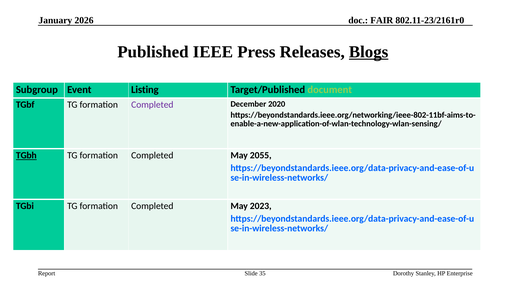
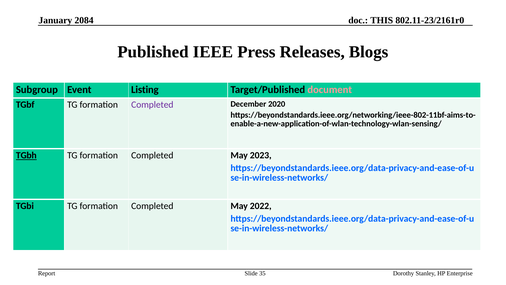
2026: 2026 -> 2084
FAIR: FAIR -> THIS
Blogs underline: present -> none
document colour: light green -> pink
2055: 2055 -> 2023
2023: 2023 -> 2022
